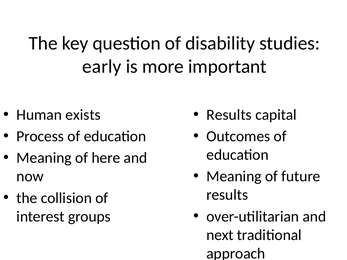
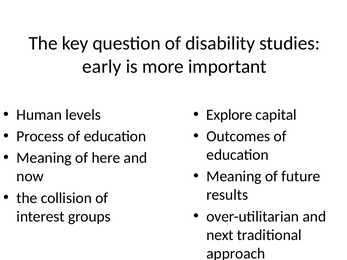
exists: exists -> levels
Results at (229, 115): Results -> Explore
